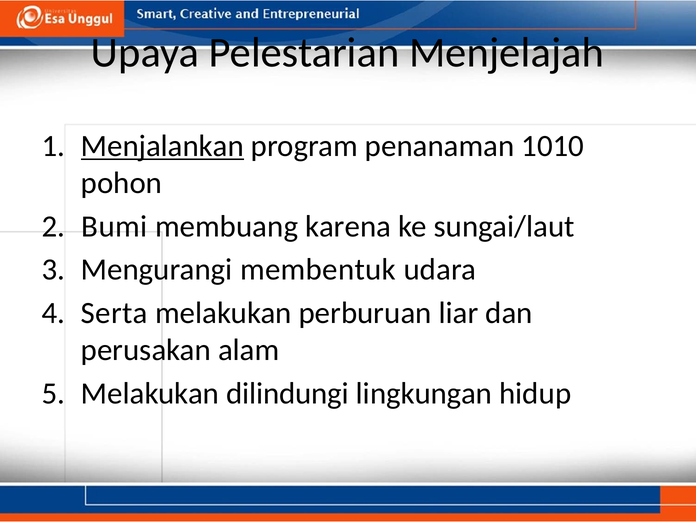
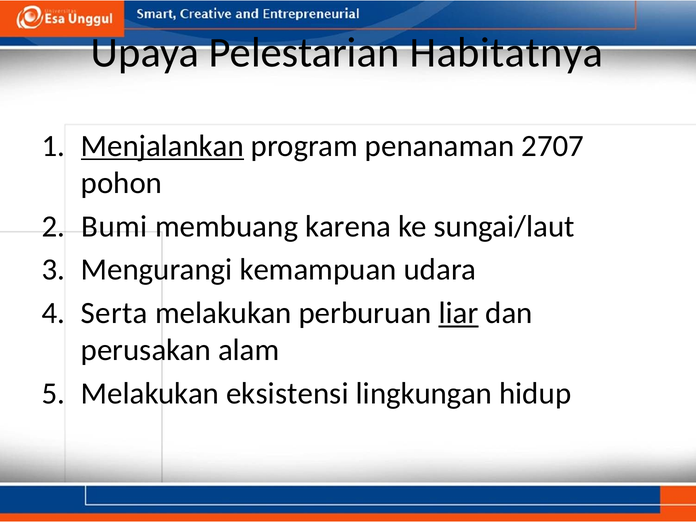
Menjelajah: Menjelajah -> Habitatnya
1010: 1010 -> 2707
membentuk: membentuk -> kemampuan
liar underline: none -> present
dilindungi: dilindungi -> eksistensi
